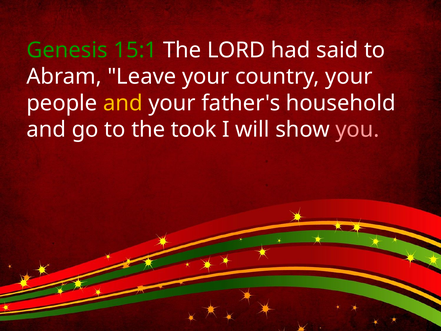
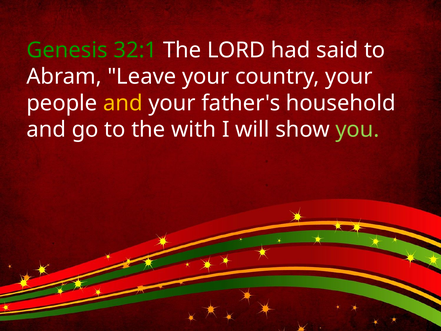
15:1: 15:1 -> 32:1
took: took -> with
you colour: pink -> light green
